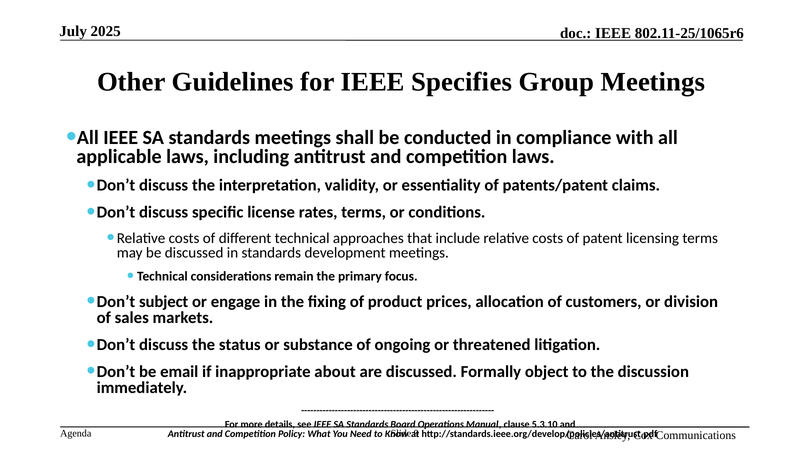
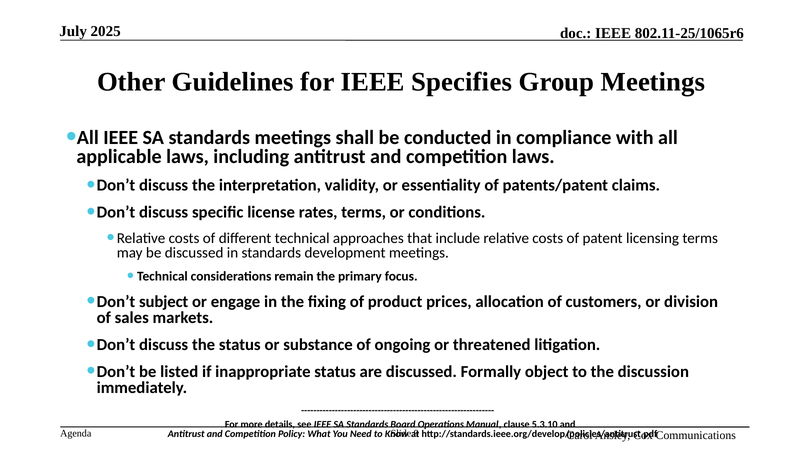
email: email -> listed
inappropriate about: about -> status
